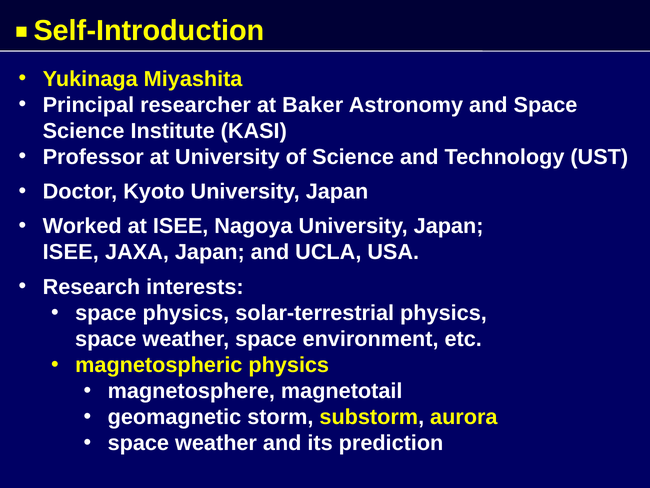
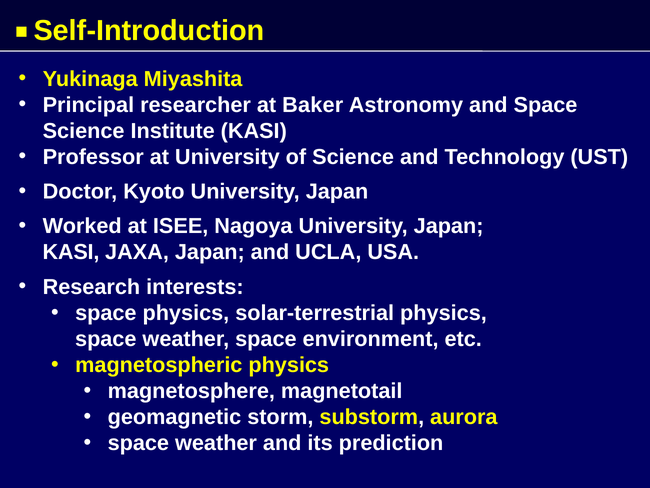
ISEE at (71, 252): ISEE -> KASI
